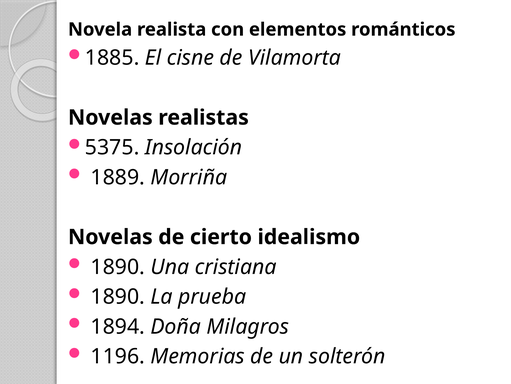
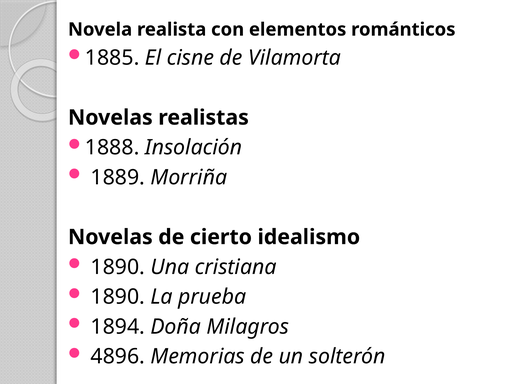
5375: 5375 -> 1888
1196: 1196 -> 4896
